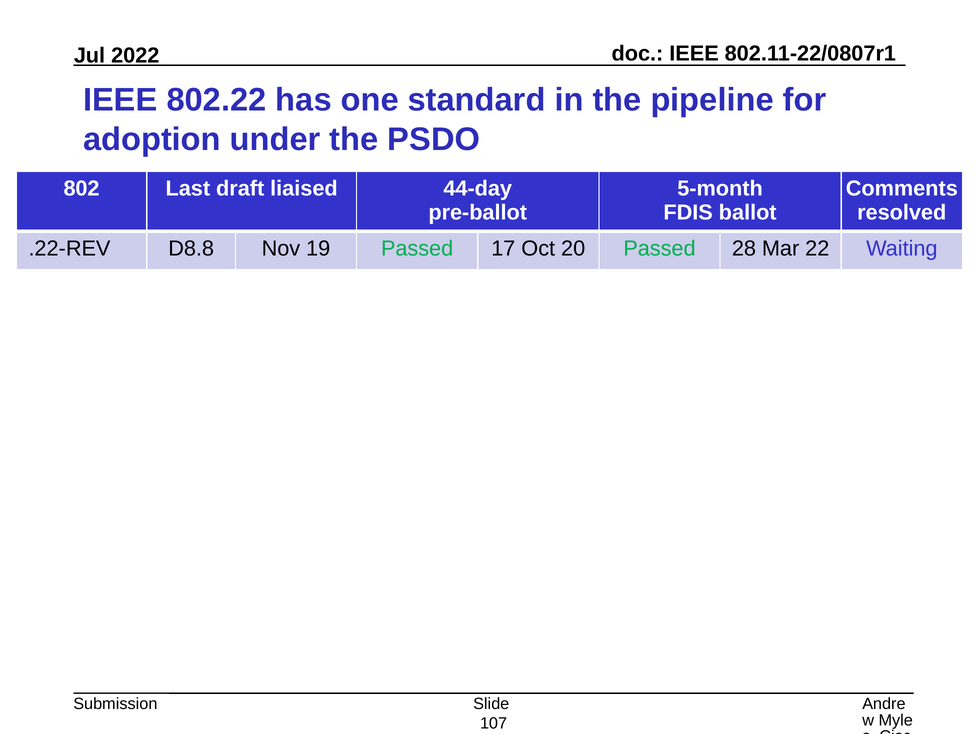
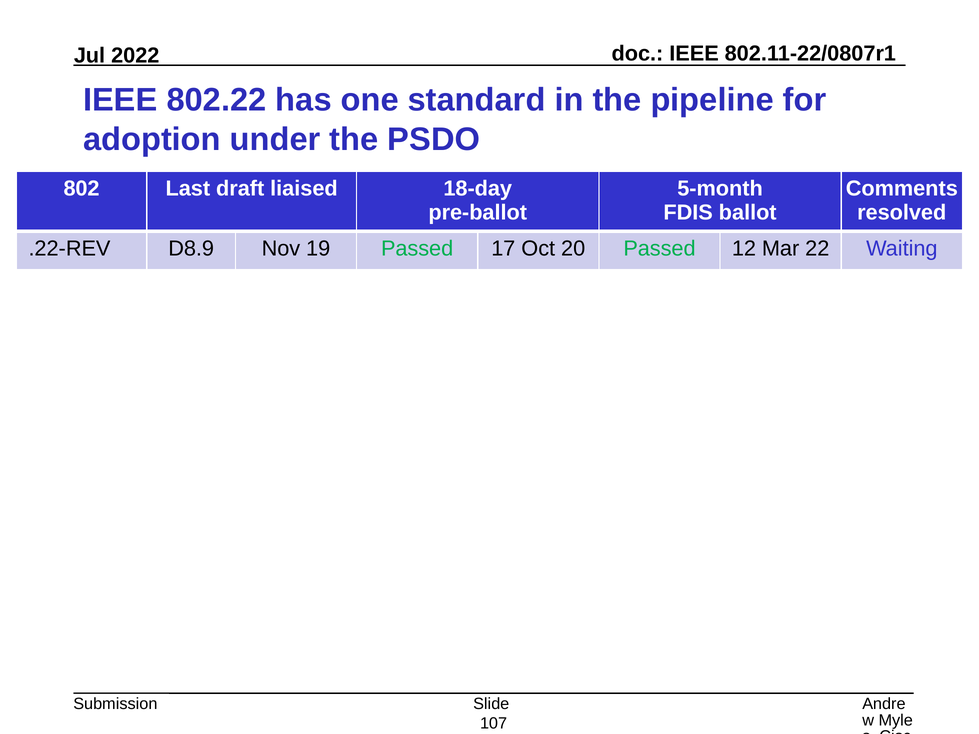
44-day: 44-day -> 18-day
D8.8: D8.8 -> D8.9
28: 28 -> 12
